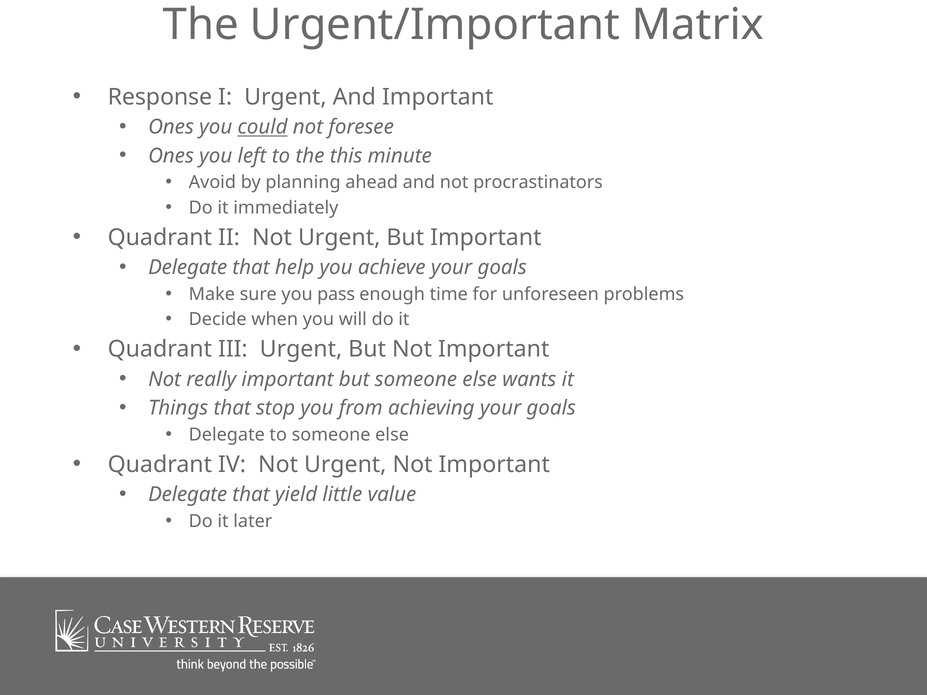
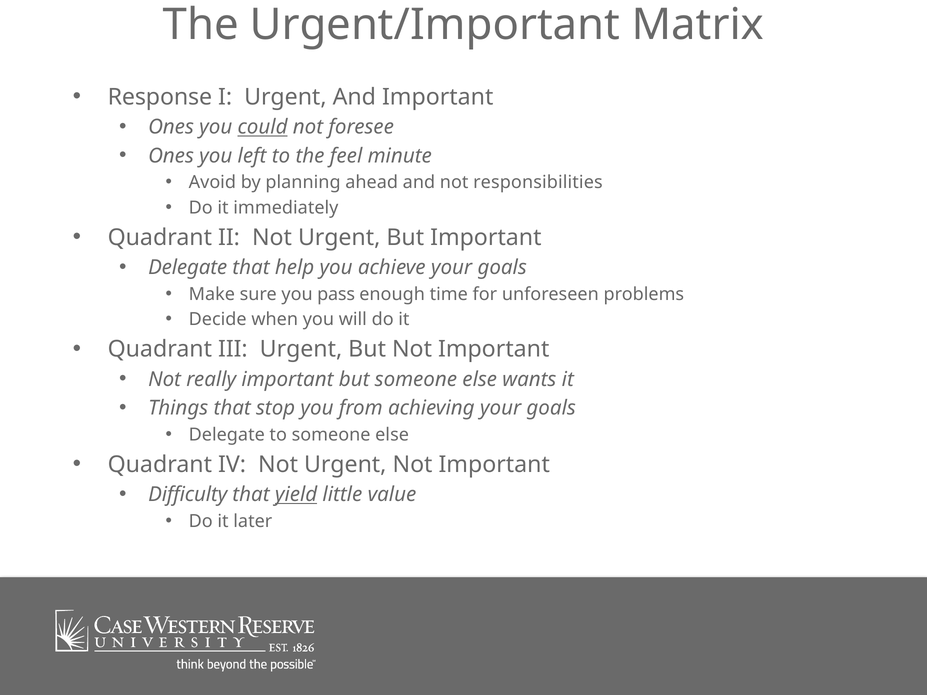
this: this -> feel
procrastinators: procrastinators -> responsibilities
Delegate at (188, 495): Delegate -> Difficulty
yield underline: none -> present
